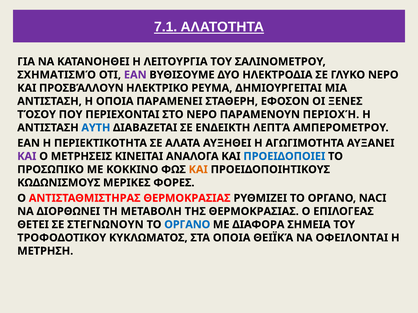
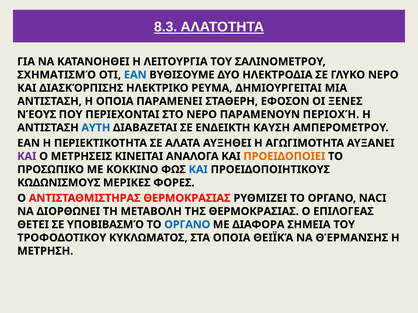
7.1: 7.1 -> 8.3
ΕΑΝ at (135, 75) colour: purple -> blue
ΠΡΟΣΒΆΛΛΟΥΝ: ΠΡΟΣΒΆΛΛΟΥΝ -> ΔΙΑΣΚΌΡΠΙΣΗΣ
ΤΌΣΟΥ: ΤΌΣΟΥ -> ΝΈΟΥΣ
ΛΕΠΤΆ: ΛΕΠΤΆ -> ΚΑΥΣΗ
ΠΡΟΕΙΔΟΠΟΙΕΙ colour: blue -> orange
ΚΑΙ at (198, 170) colour: orange -> blue
ΣΤΕΓΝΩΝΟΥΝ: ΣΤΕΓΝΩΝΟΥΝ -> ΥΠΟΒΙΒΑΣΜΌ
ΟΦΕΙΛΟΝΤΑΙ: ΟΦΕΙΛΟΝΤΑΙ -> ΘΈΡΜΑΝΣΗΣ
